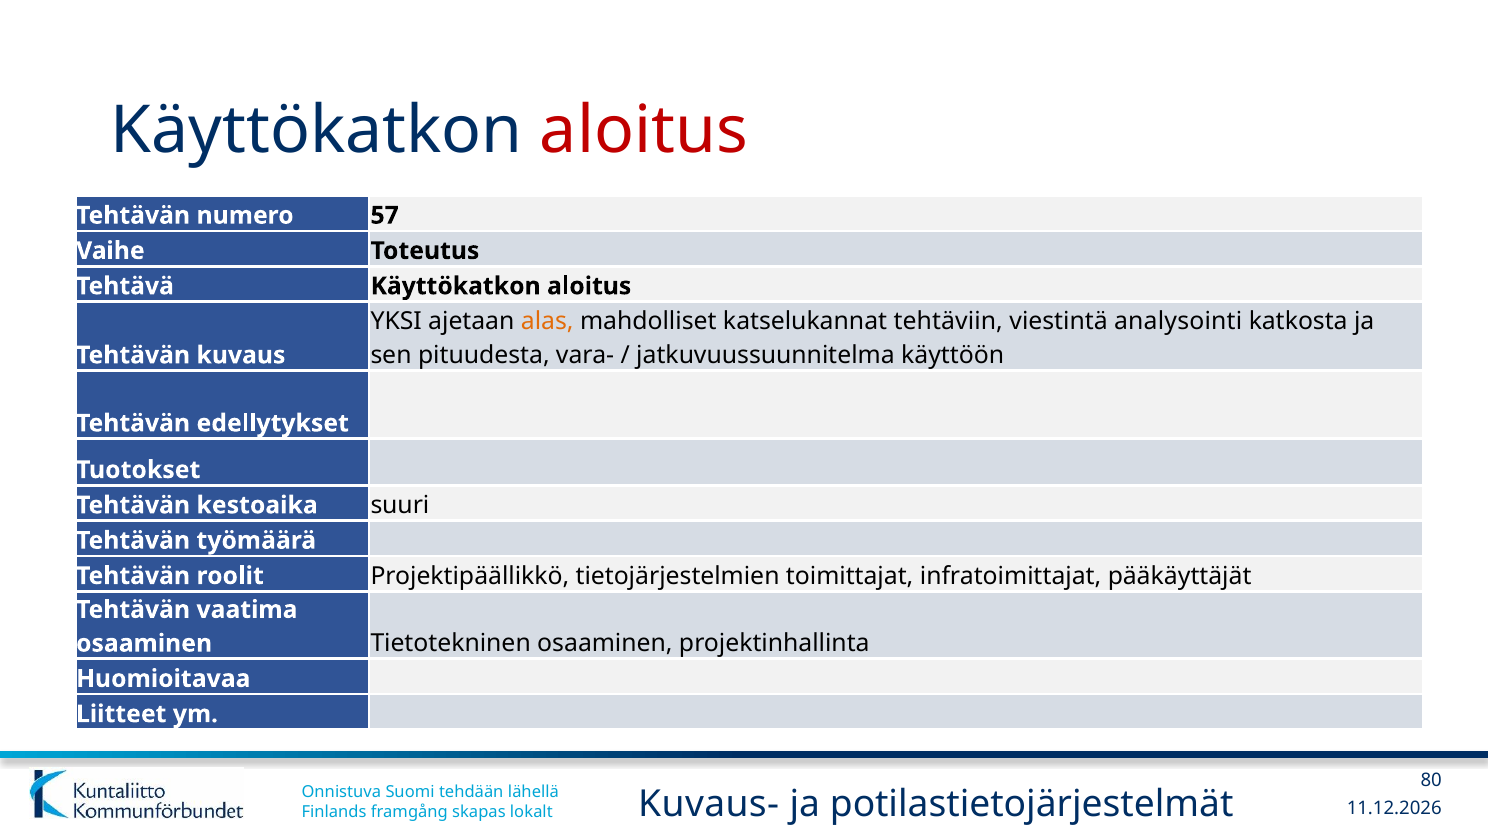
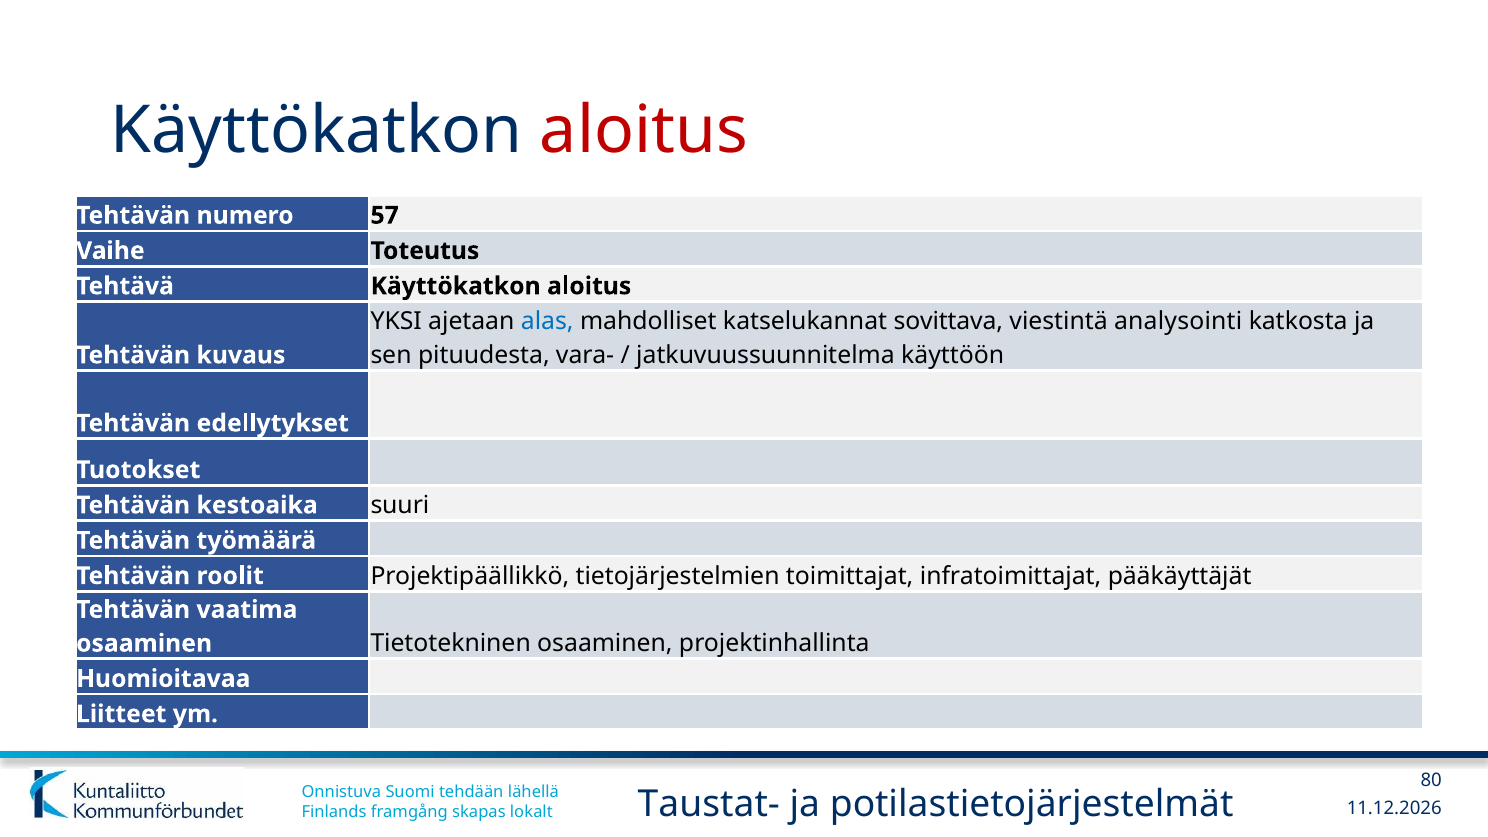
alas colour: orange -> blue
tehtäviin: tehtäviin -> sovittava
Kuvaus-: Kuvaus- -> Taustat-
